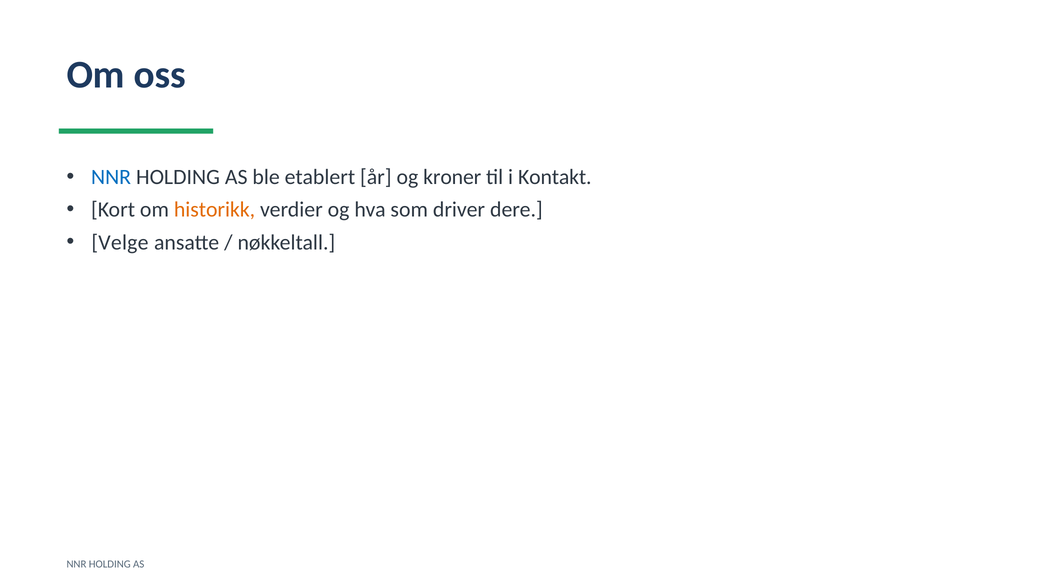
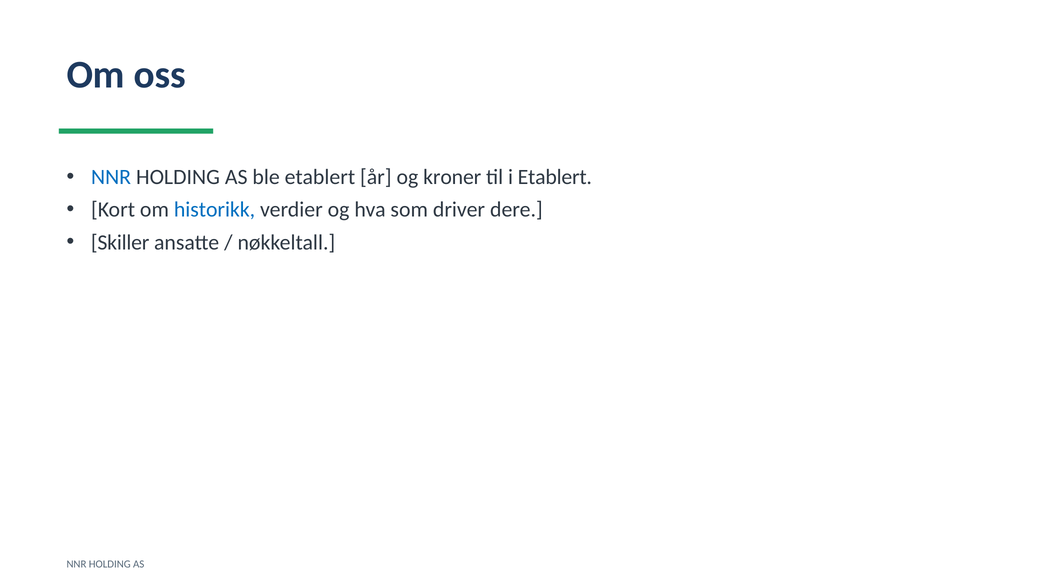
i Kontakt: Kontakt -> Etablert
historikk colour: orange -> blue
Velge: Velge -> Skiller
